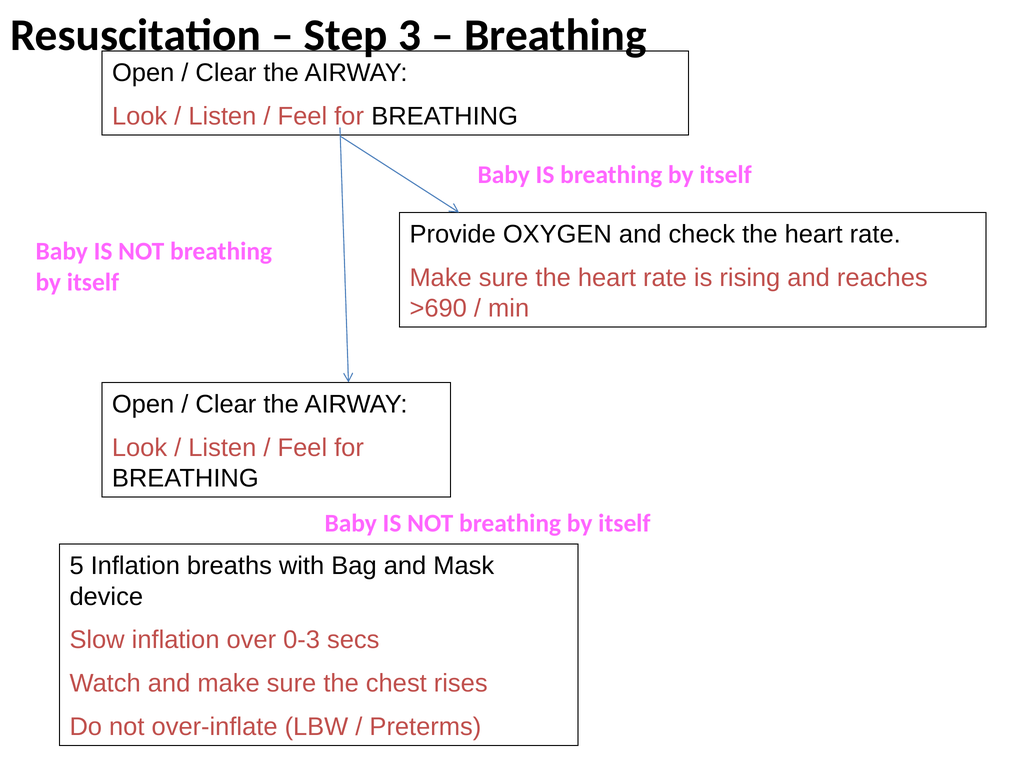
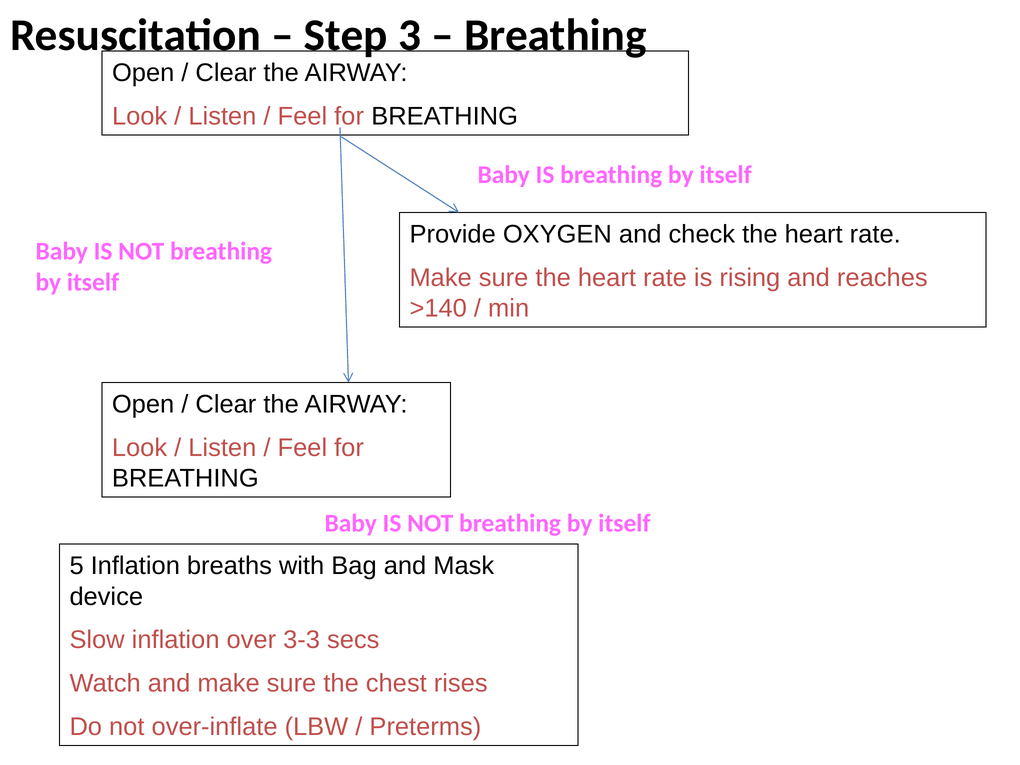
>690: >690 -> >140
0-3: 0-3 -> 3-3
